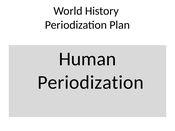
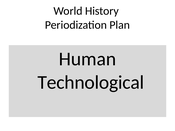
Periodization at (91, 82): Periodization -> Technological
